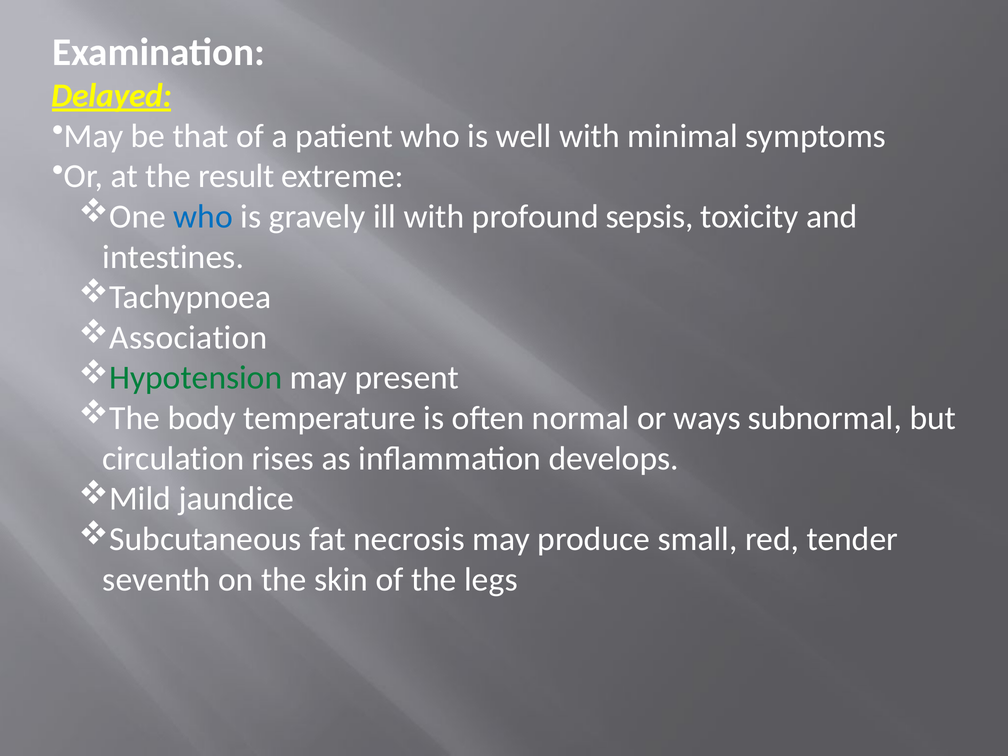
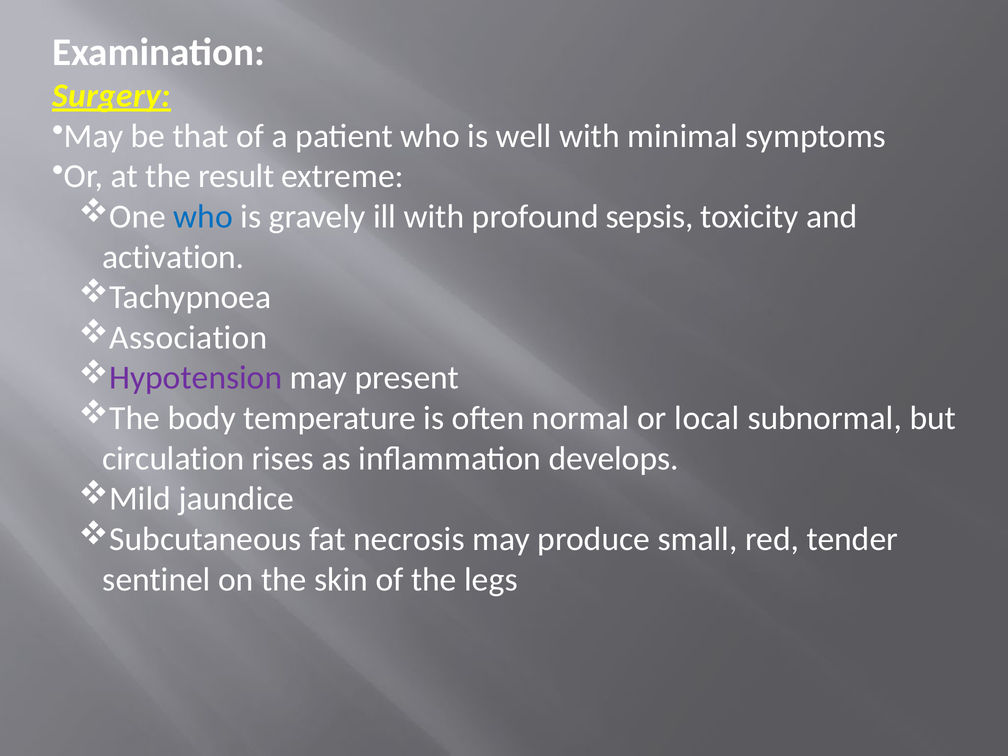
Delayed: Delayed -> Surgery
intestines: intestines -> activation
Hypotension colour: green -> purple
ways: ways -> local
seventh: seventh -> sentinel
